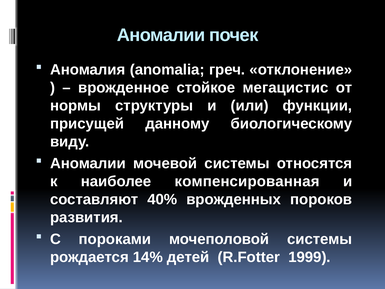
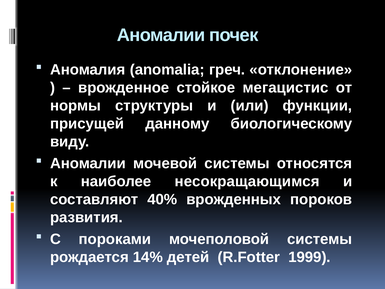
компенсированная: компенсированная -> несокращающимся
